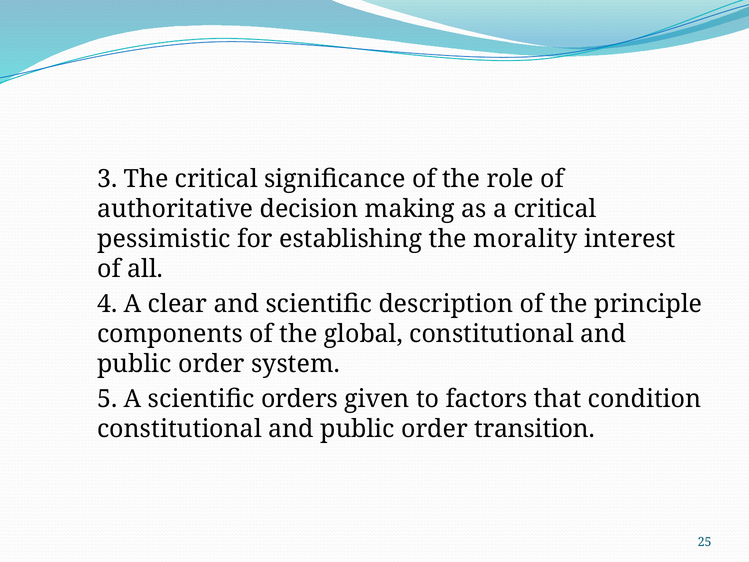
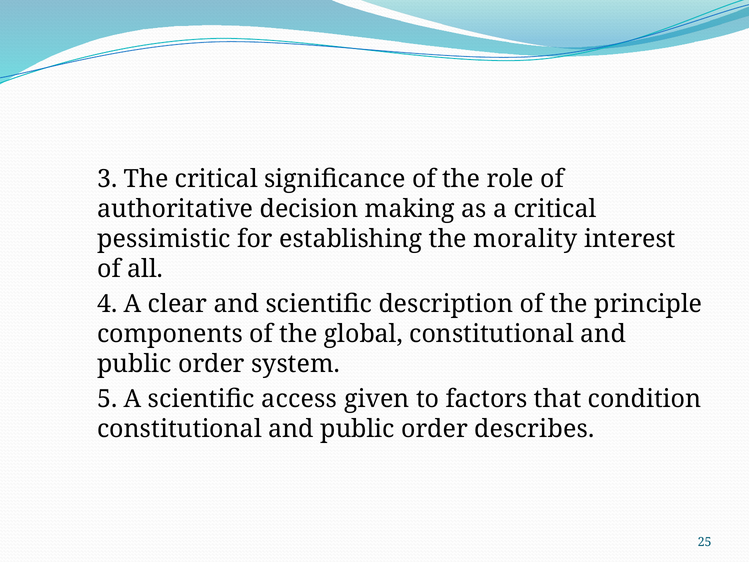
orders: orders -> access
transition: transition -> describes
